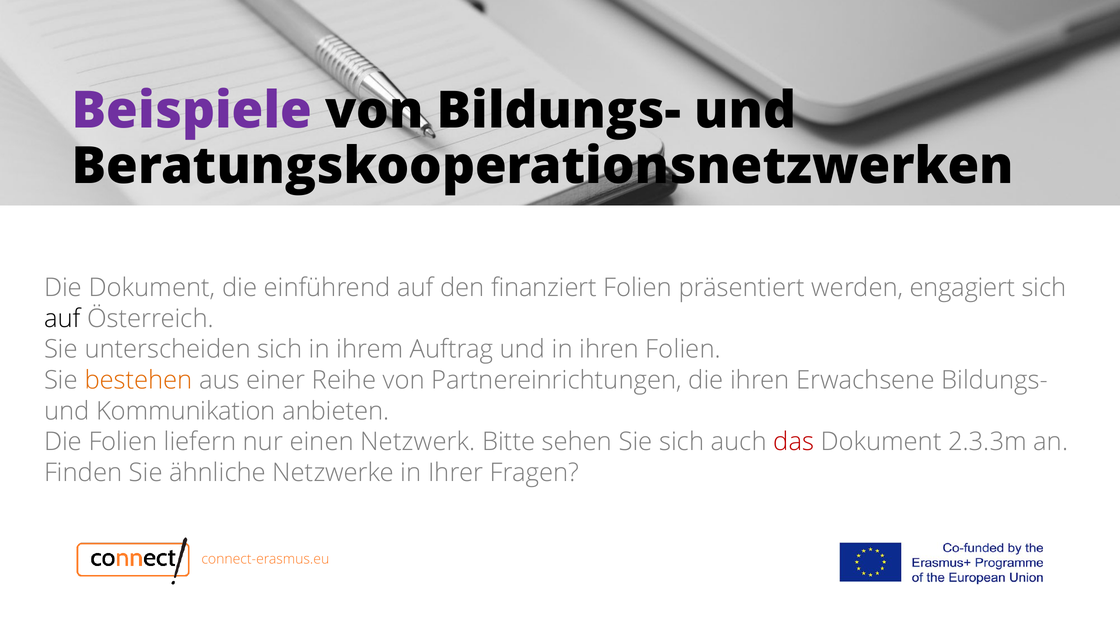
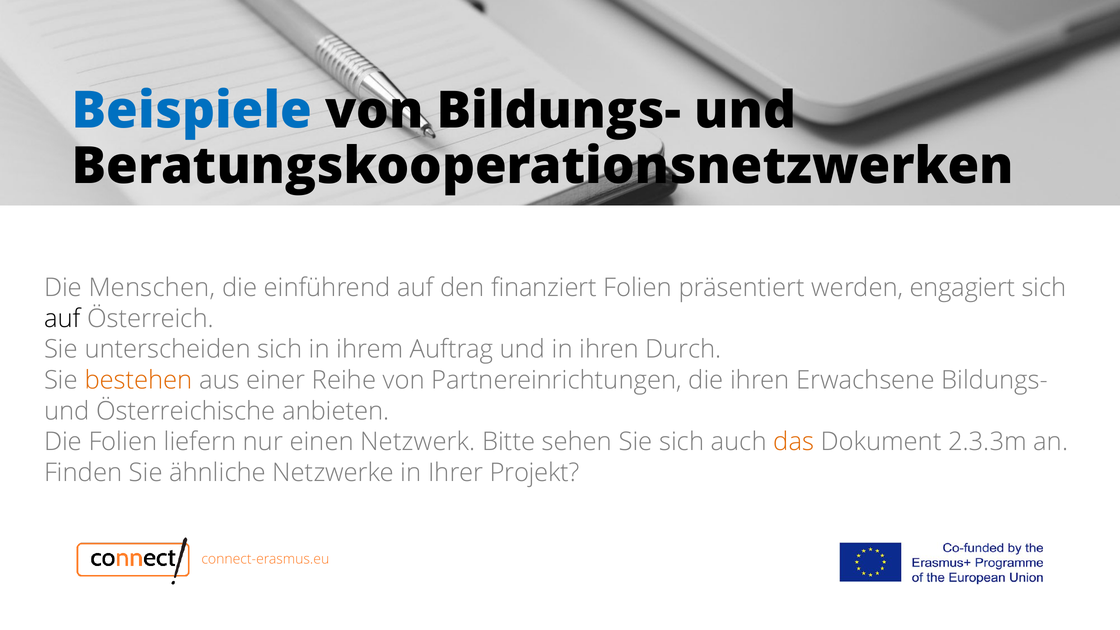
Beispiele colour: purple -> blue
Die Dokument: Dokument -> Menschen
ihren Folien: Folien -> Durch
Kommunikation: Kommunikation -> Österreichische
das colour: red -> orange
Fragen: Fragen -> Projekt
